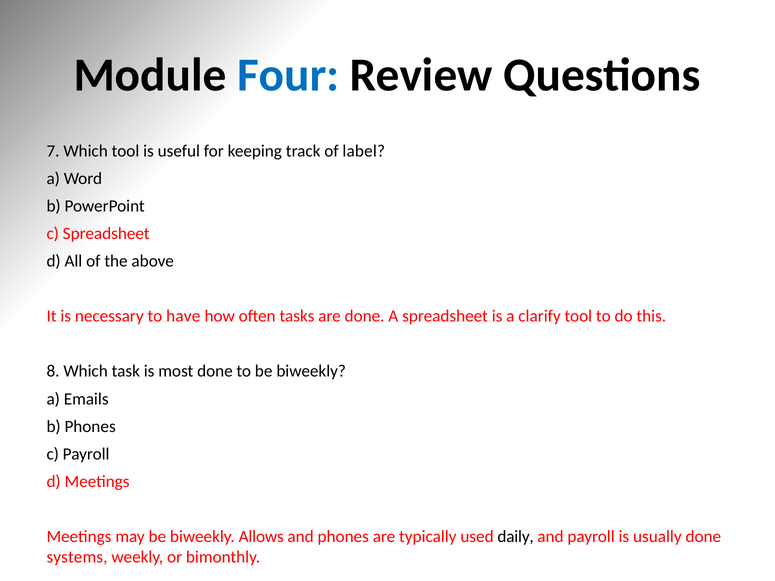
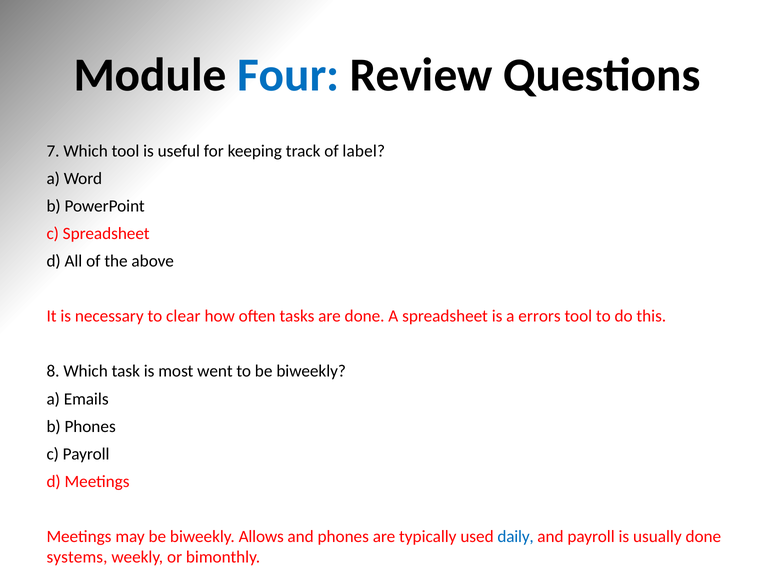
have: have -> clear
clarify: clarify -> errors
most done: done -> went
daily colour: black -> blue
